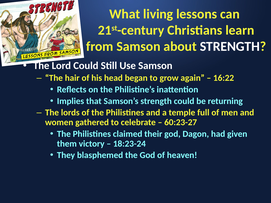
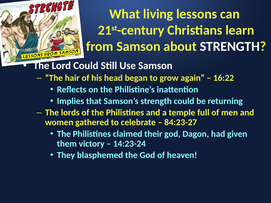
60:23-27: 60:23-27 -> 84:23-27
18:23-24: 18:23-24 -> 14:23-24
